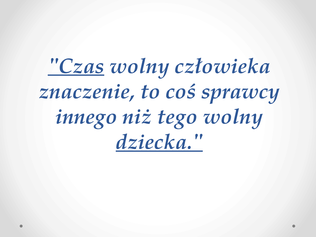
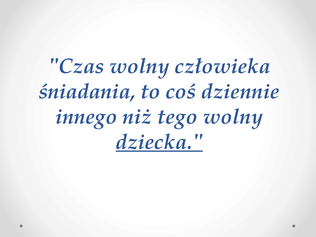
Czas underline: present -> none
znaczenie: znaczenie -> śniadania
sprawcy: sprawcy -> dziennie
